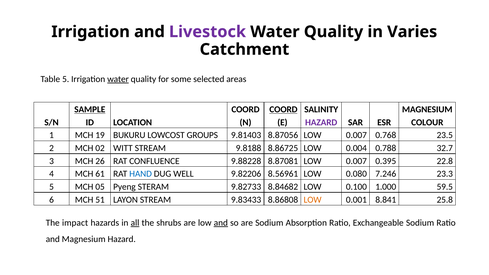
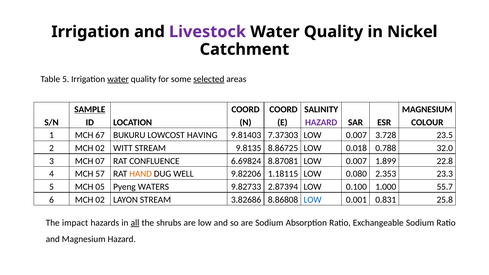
Varies: Varies -> Nickel
selected underline: none -> present
COORD at (283, 110) underline: present -> none
19: 19 -> 67
GROUPS: GROUPS -> HAVING
8.87056: 8.87056 -> 7.37303
0.768: 0.768 -> 3.728
9.8188: 9.8188 -> 9.8135
0.004: 0.004 -> 0.018
32.7: 32.7 -> 32.0
26: 26 -> 07
9.88228: 9.88228 -> 6.69824
0.395: 0.395 -> 1.899
61: 61 -> 57
HAND colour: blue -> orange
8.56961: 8.56961 -> 1.18115
7.246: 7.246 -> 2.353
STERAM: STERAM -> WATERS
8.84682: 8.84682 -> 2.87394
59.5: 59.5 -> 55.7
6 MCH 51: 51 -> 02
9.83433: 9.83433 -> 3.82686
LOW at (313, 200) colour: orange -> blue
8.841: 8.841 -> 0.831
and at (221, 223) underline: present -> none
